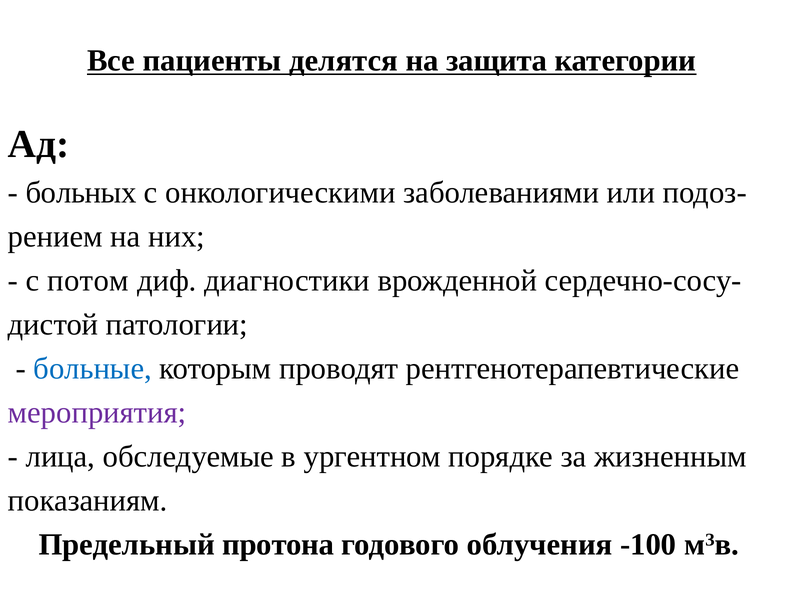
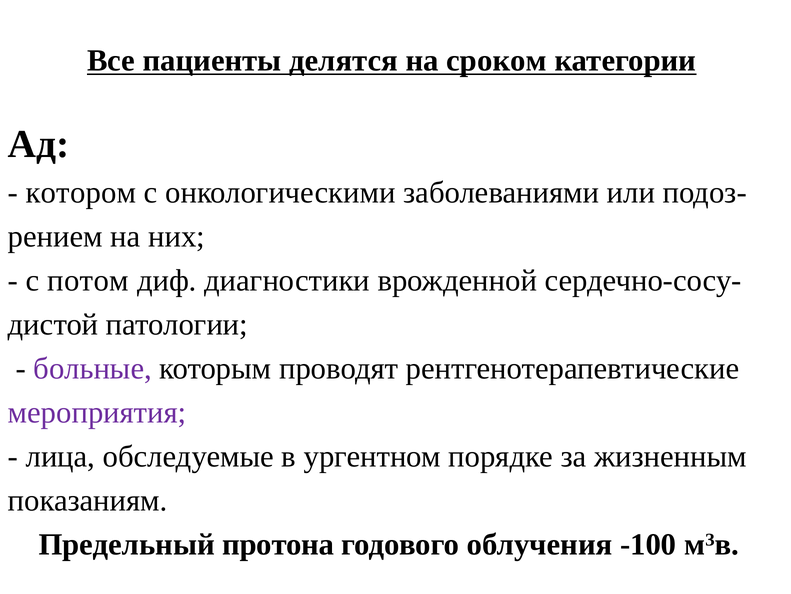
защита: защита -> сроком
больных: больных -> котором
больные colour: blue -> purple
